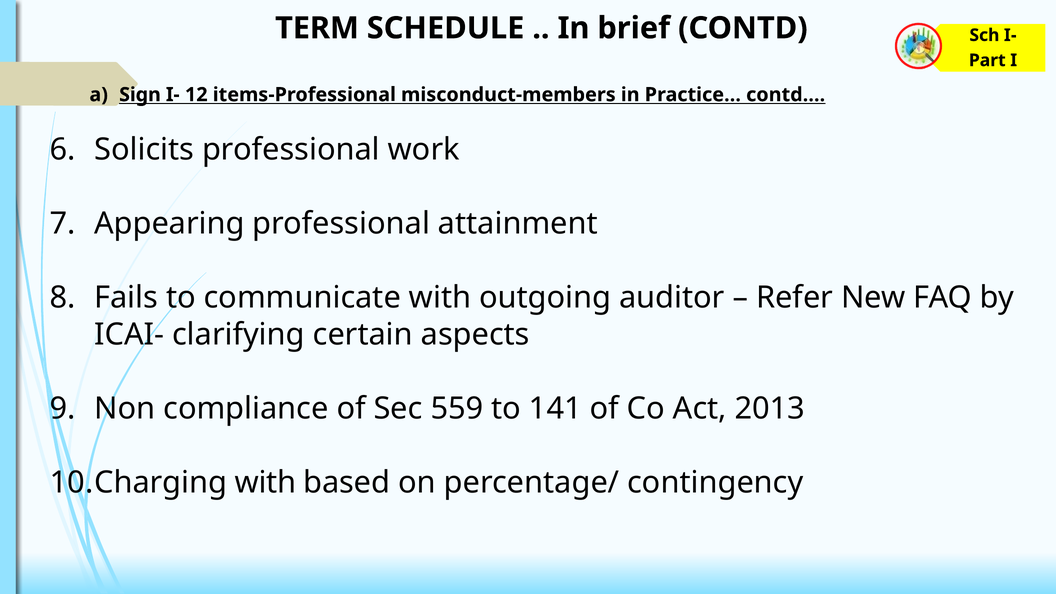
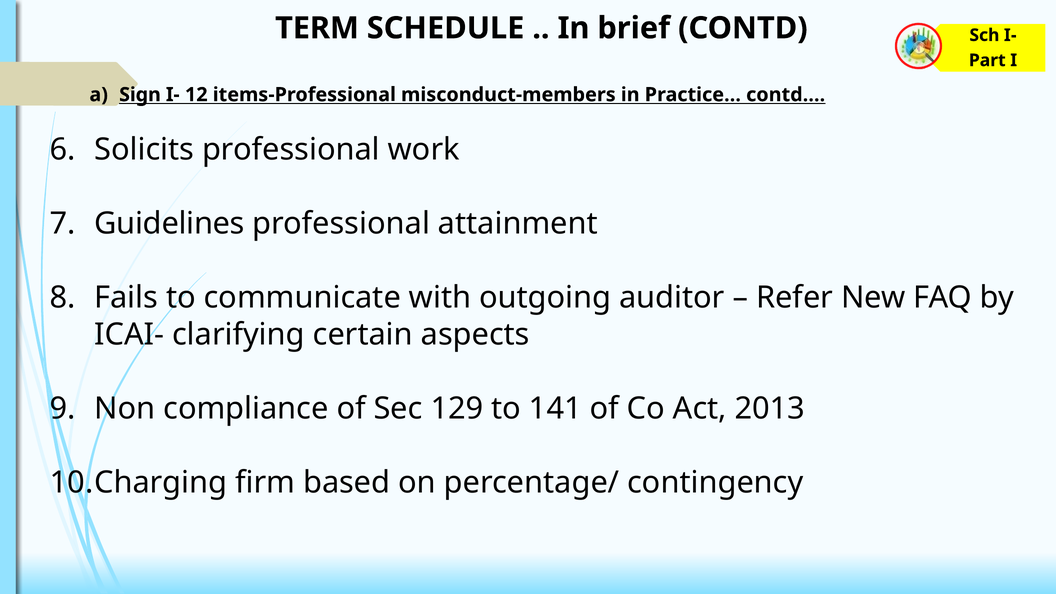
Appearing: Appearing -> Guidelines
559: 559 -> 129
with at (265, 482): with -> firm
